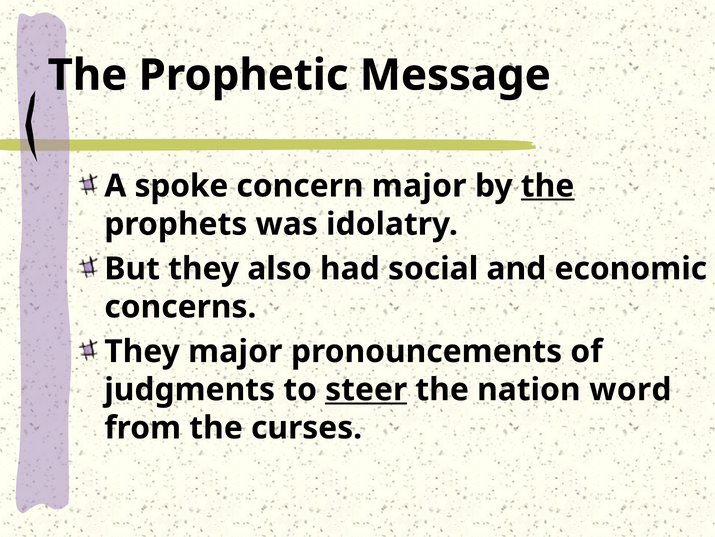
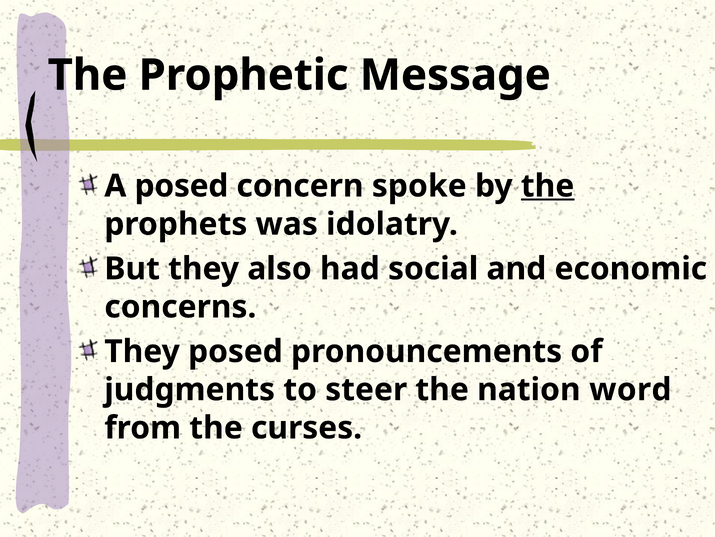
A spoke: spoke -> posed
concern major: major -> spoke
They major: major -> posed
steer underline: present -> none
